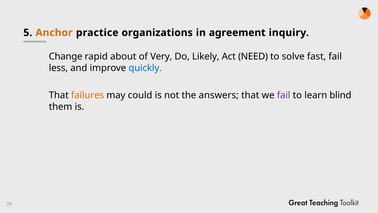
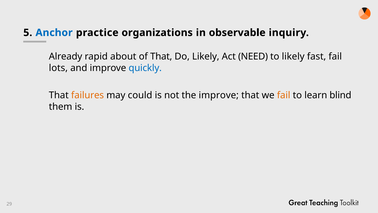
Anchor colour: orange -> blue
agreement: agreement -> observable
Change: Change -> Already
of Very: Very -> That
to solve: solve -> likely
less: less -> lots
the answers: answers -> improve
fail at (284, 95) colour: purple -> orange
